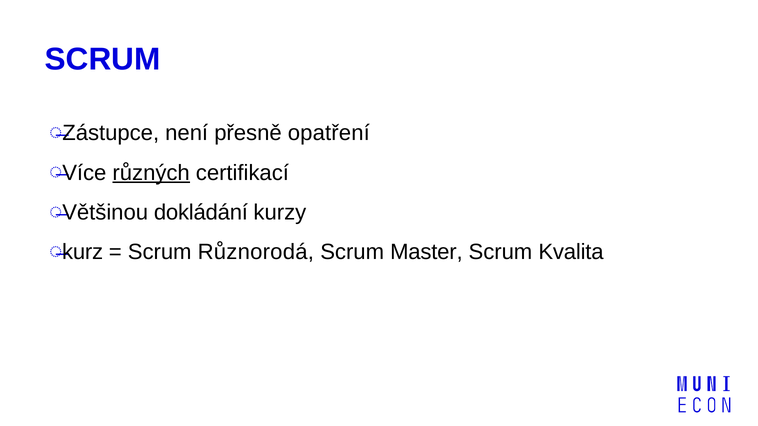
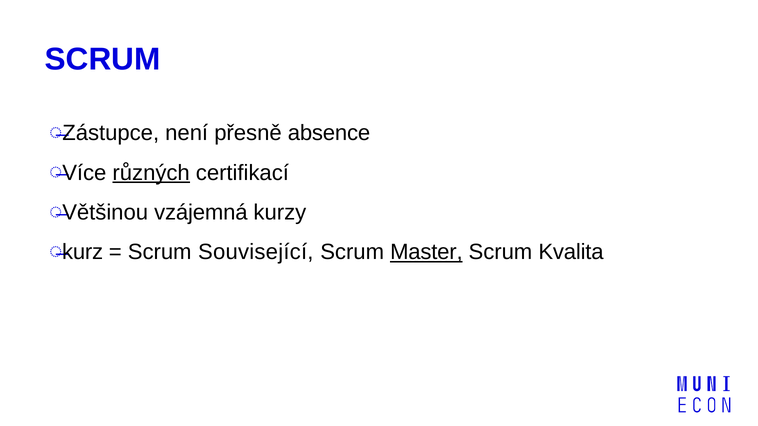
opatření: opatření -> absence
dokládání: dokládání -> vzájemná
Různorodá: Různorodá -> Související
Master underline: none -> present
